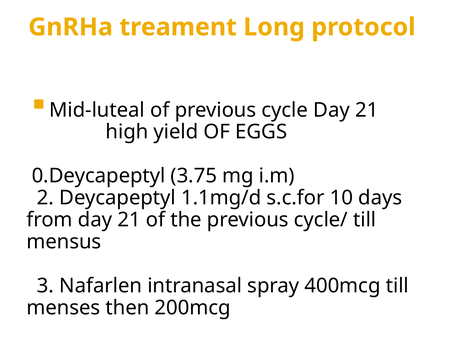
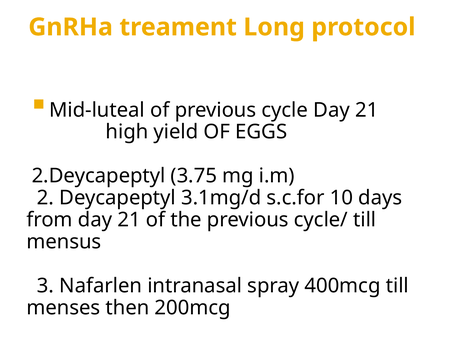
0.Deycapeptyl: 0.Deycapeptyl -> 2.Deycapeptyl
1.1mg/d: 1.1mg/d -> 3.1mg/d
